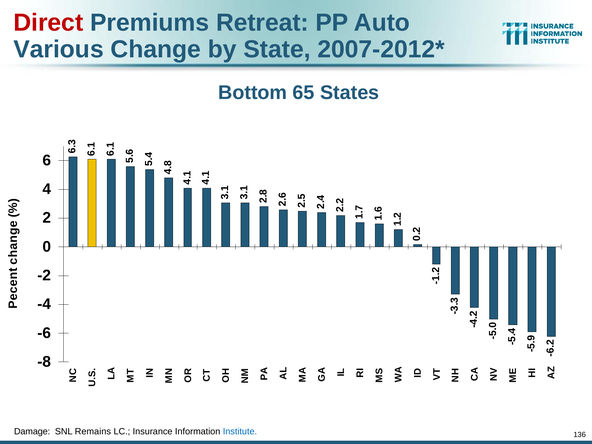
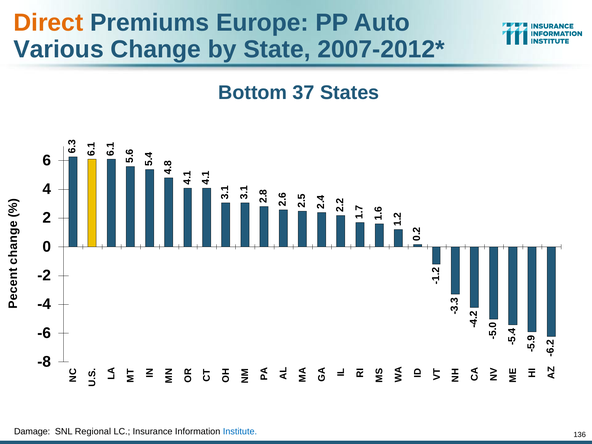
Direct colour: red -> orange
Retreat: Retreat -> Europe
65: 65 -> 37
Remains: Remains -> Regional
